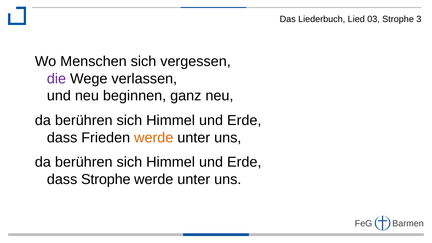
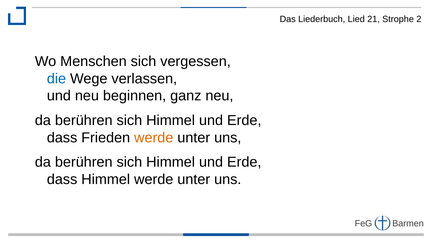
03: 03 -> 21
3: 3 -> 2
die colour: purple -> blue
dass Strophe: Strophe -> Himmel
